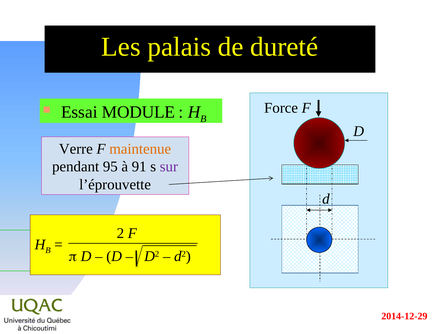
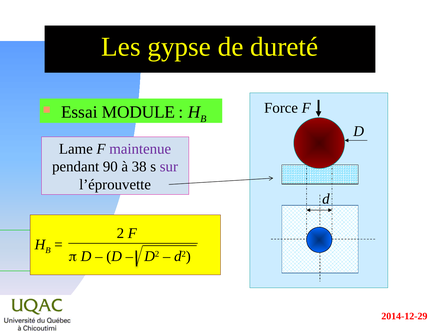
palais: palais -> gypse
Verre: Verre -> Lame
maintenue colour: orange -> purple
95: 95 -> 90
91: 91 -> 38
